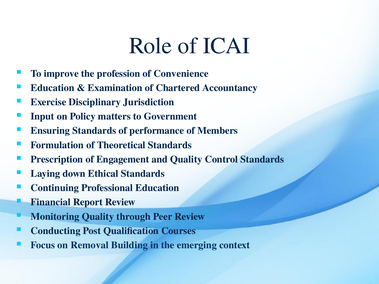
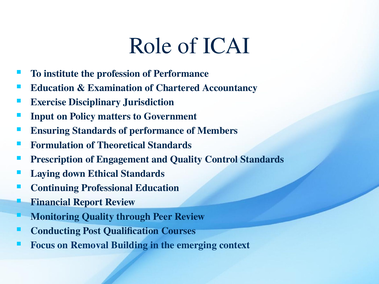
improve: improve -> institute
profession of Convenience: Convenience -> Performance
